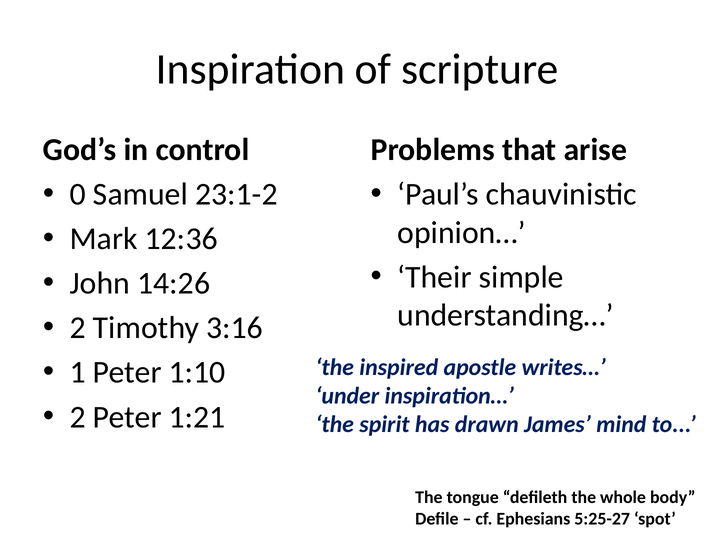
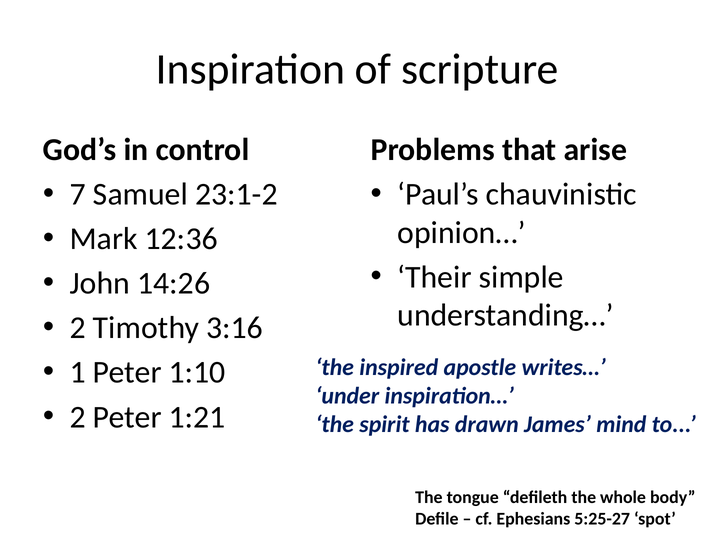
0: 0 -> 7
